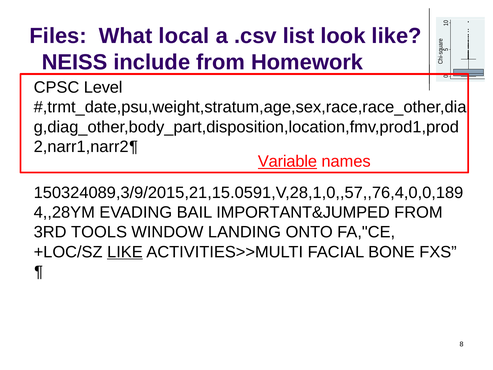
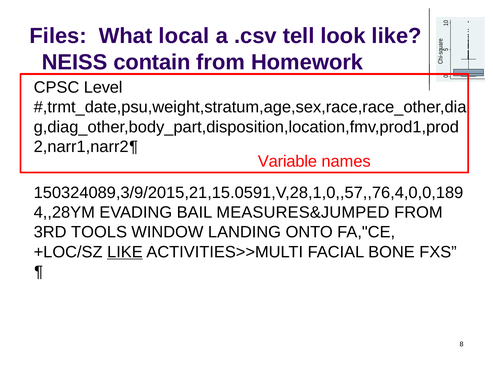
list: list -> tell
include: include -> contain
Variable underline: present -> none
IMPORTANT&JUMPED: IMPORTANT&JUMPED -> MEASURES&JUMPED
